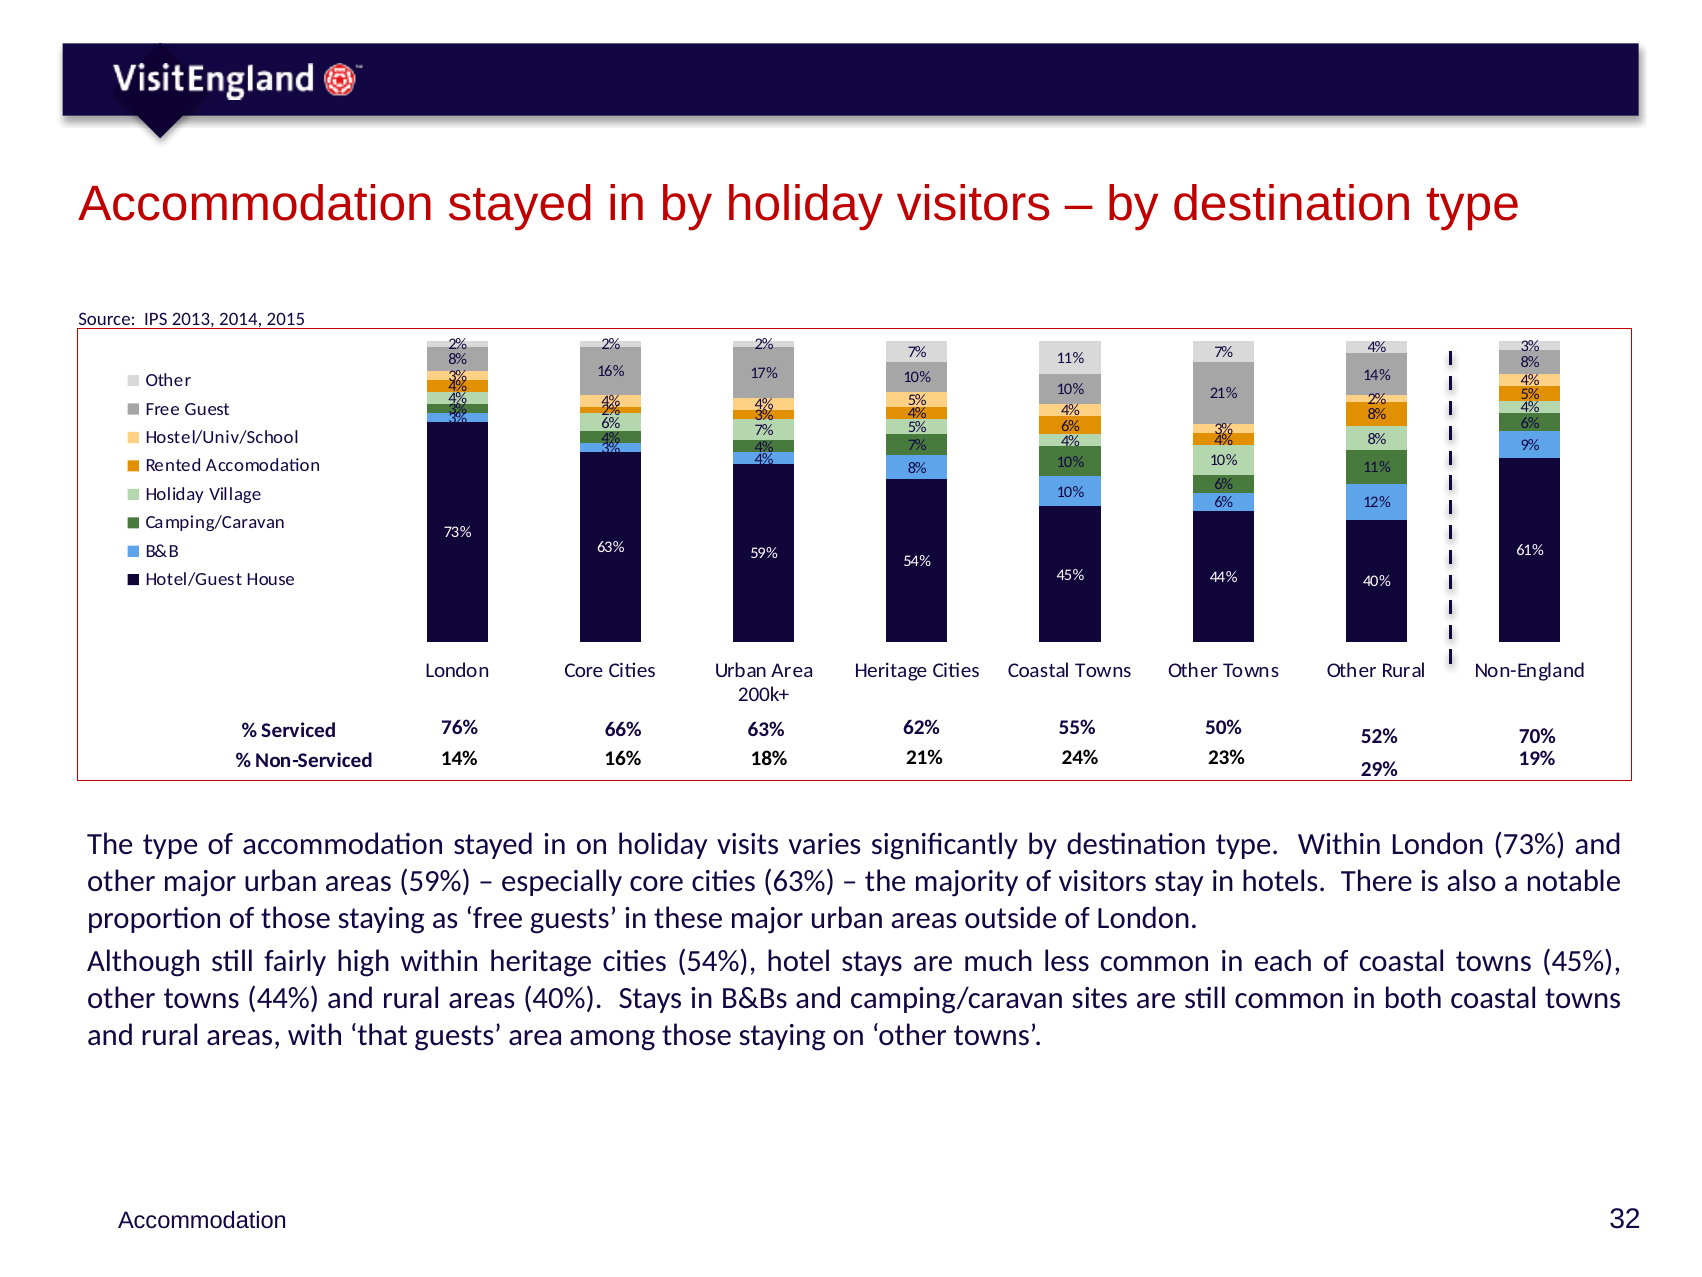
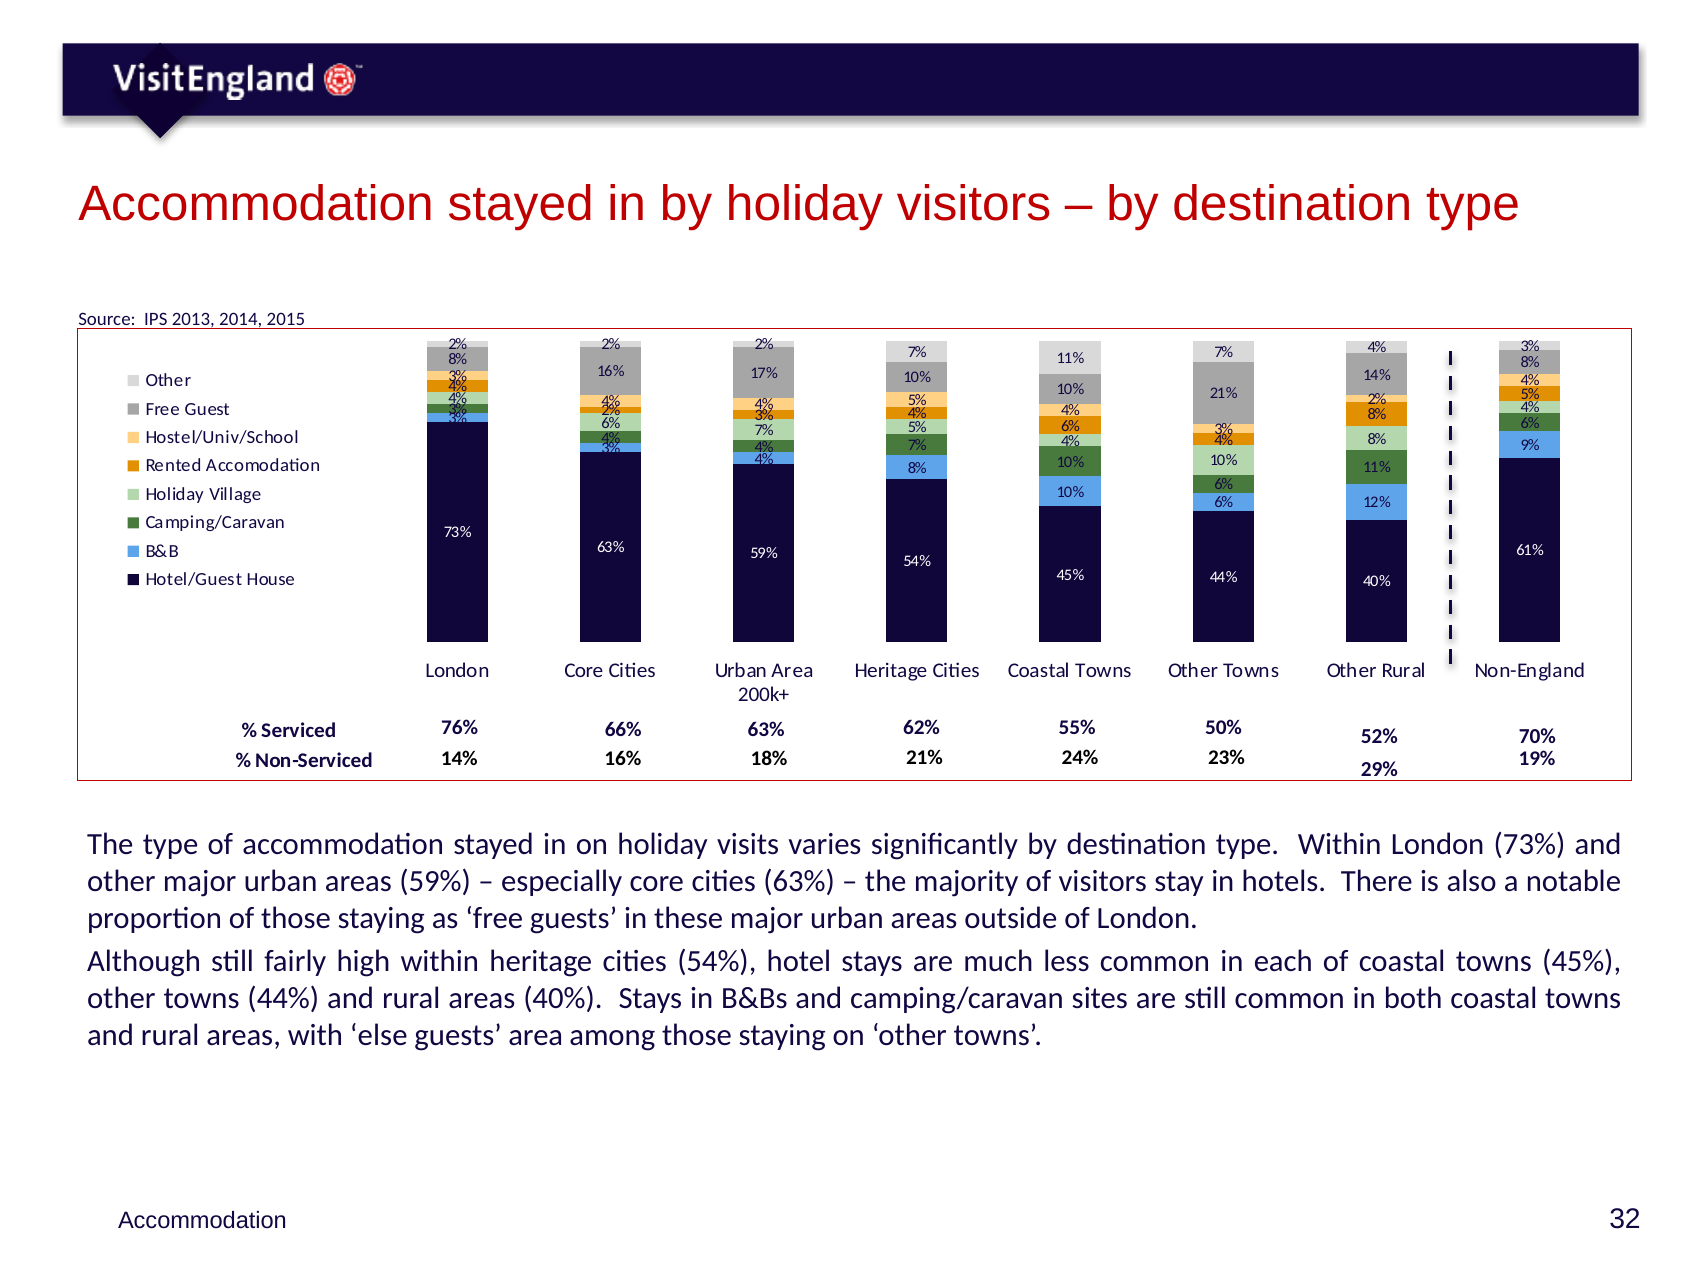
that: that -> else
